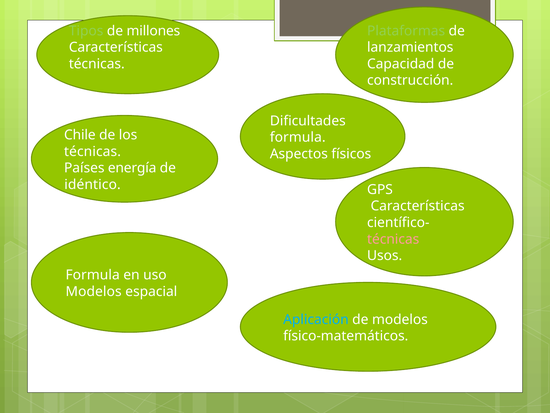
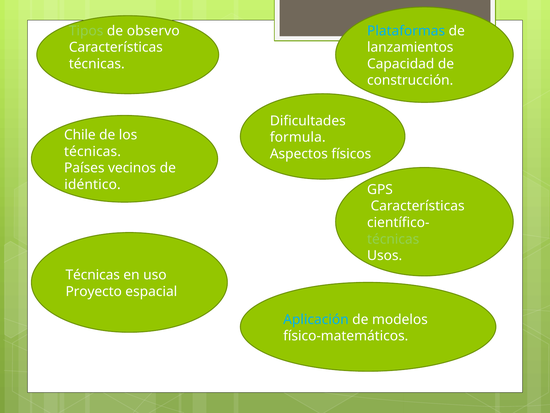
millones: millones -> observo
Plataformas colour: light green -> light blue
energía: energía -> vecinos
técnicas at (393, 239) colour: pink -> light green
Formula at (93, 275): Formula -> Técnicas
Modelos at (94, 291): Modelos -> Proyecto
